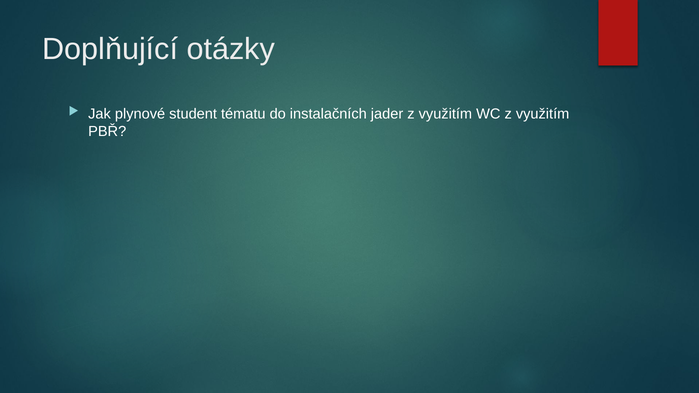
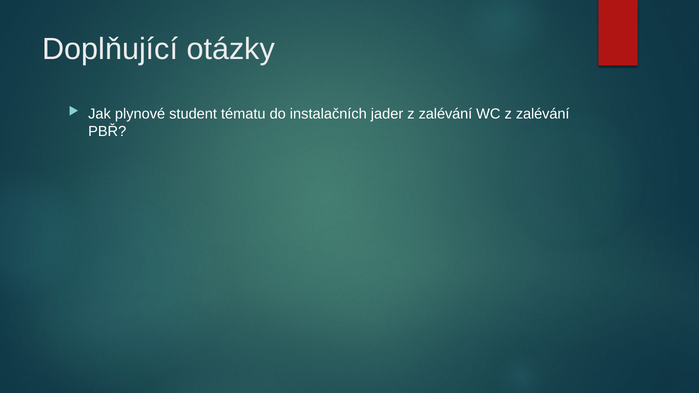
jader z využitím: využitím -> zalévání
WC z využitím: využitím -> zalévání
